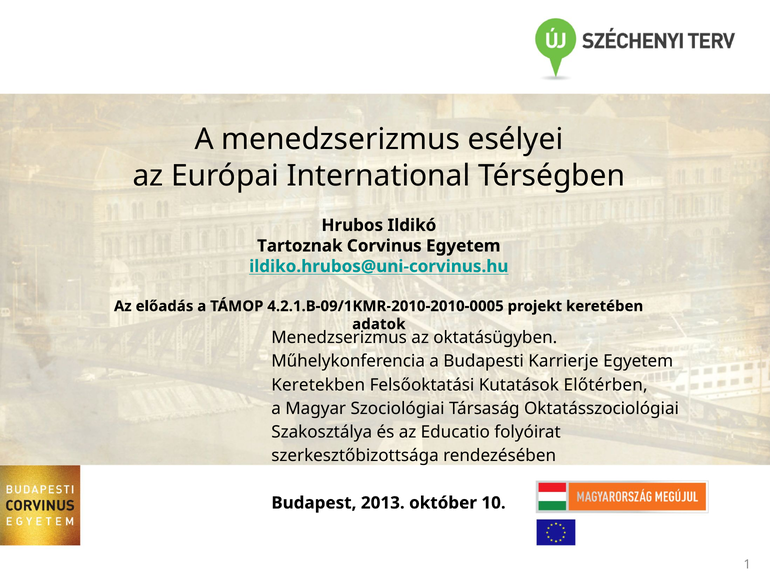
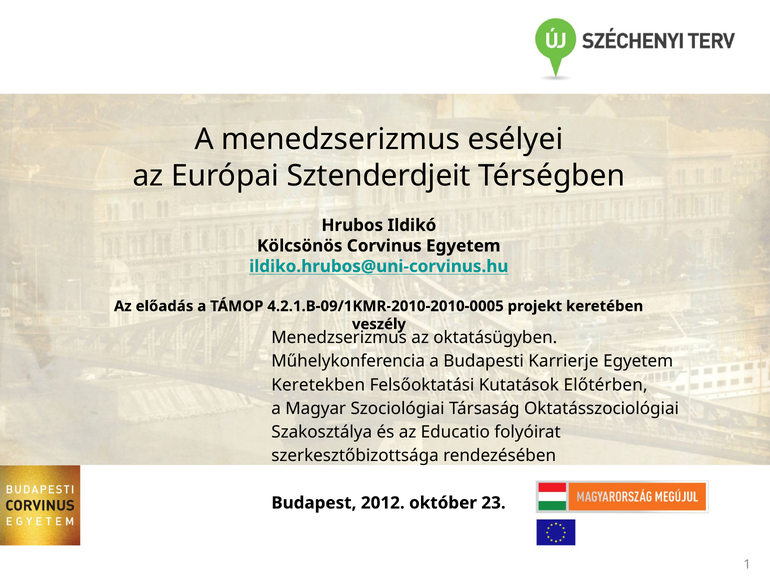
International: International -> Sztenderdjeit
Tartoznak: Tartoznak -> Kölcsönös
adatok: adatok -> veszély
2013: 2013 -> 2012
10: 10 -> 23
